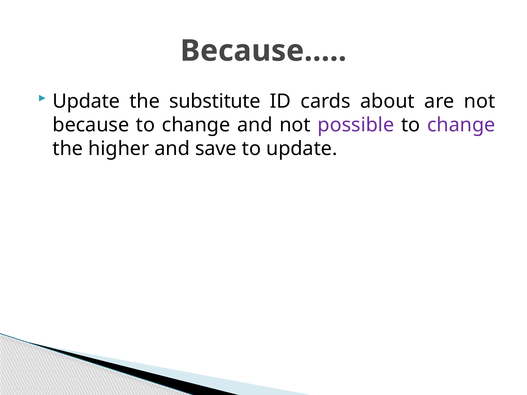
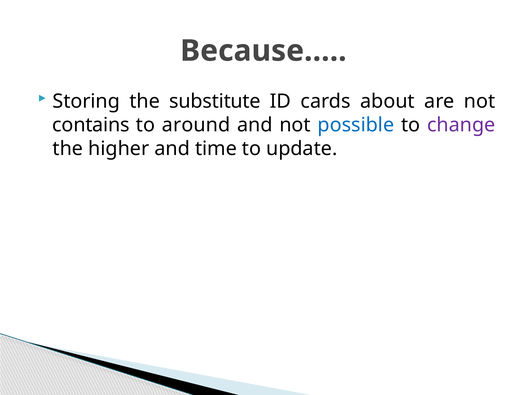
Update at (86, 101): Update -> Storing
because: because -> contains
change at (196, 125): change -> around
possible colour: purple -> blue
save: save -> time
